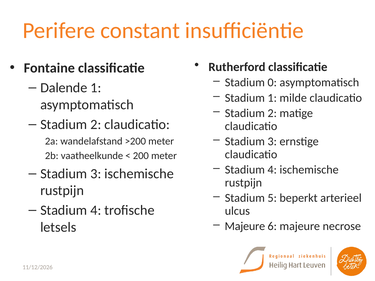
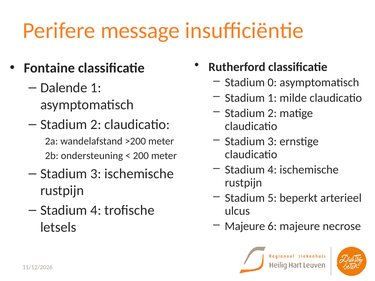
constant: constant -> message
vaatheelkunde: vaatheelkunde -> ondersteuning
